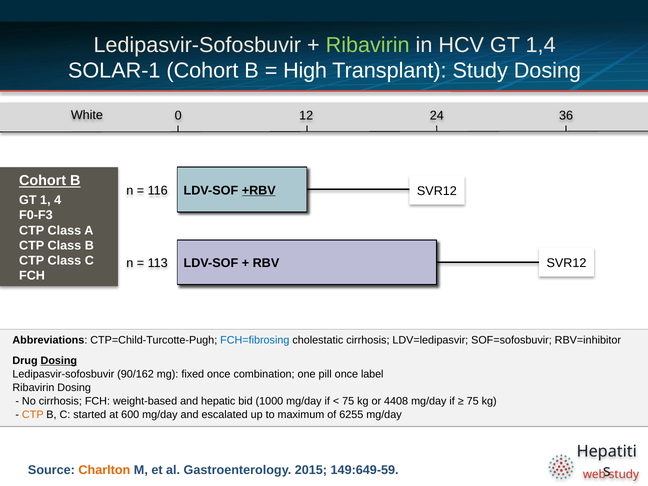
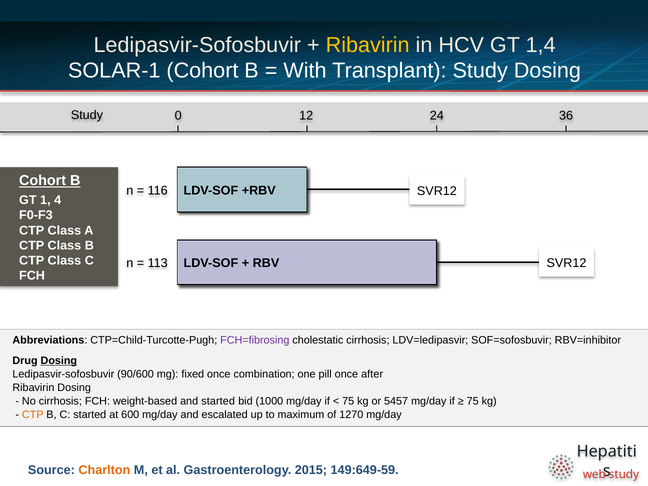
Ribavirin at (368, 45) colour: light green -> yellow
High: High -> With
White at (87, 115): White -> Study
+RBV underline: present -> none
FCH=fibrosing colour: blue -> purple
90/162: 90/162 -> 90/600
label: label -> after
and hepatic: hepatic -> started
4408: 4408 -> 5457
6255: 6255 -> 1270
